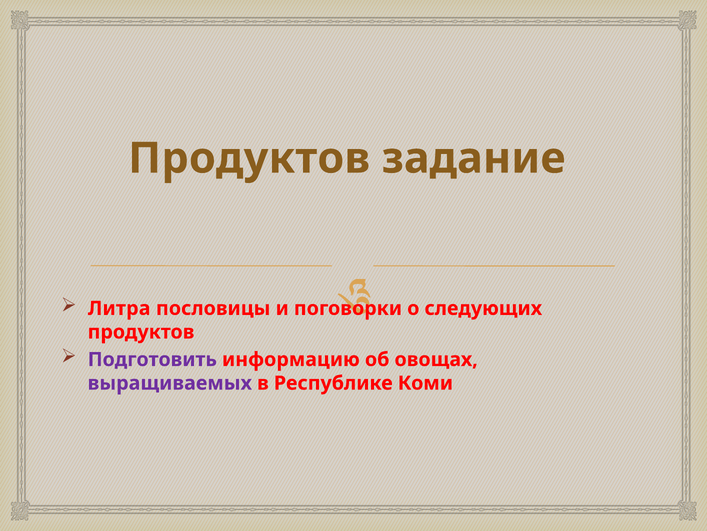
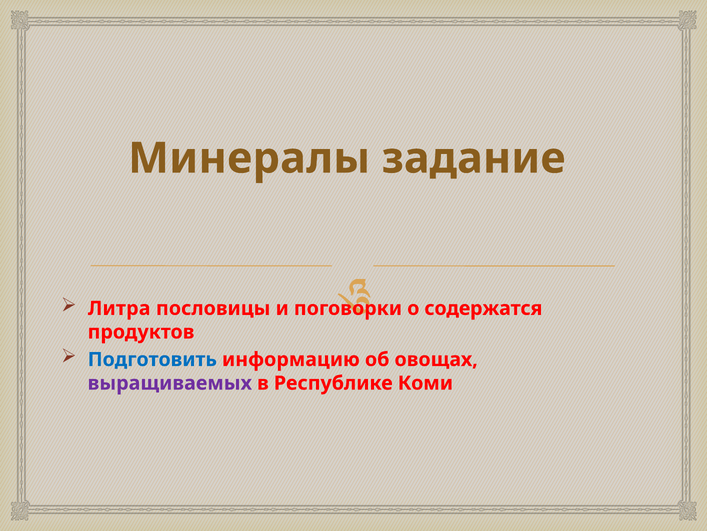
Продуктов at (249, 158): Продуктов -> Минералы
следующих: следующих -> содержатся
Подготовить colour: purple -> blue
